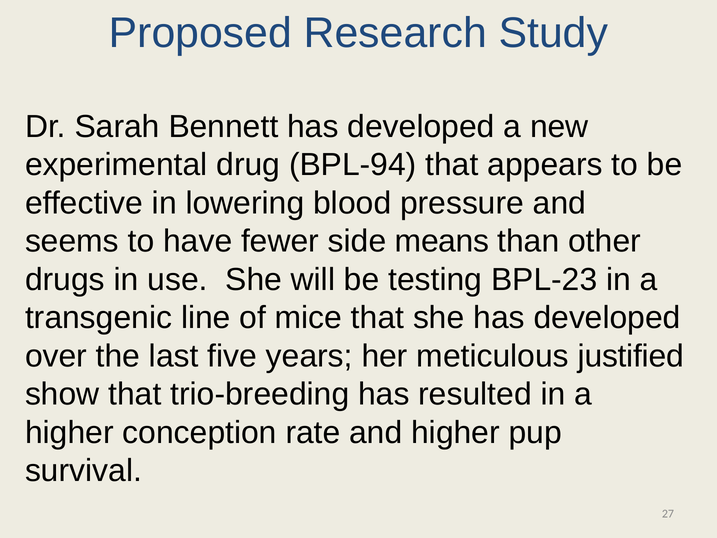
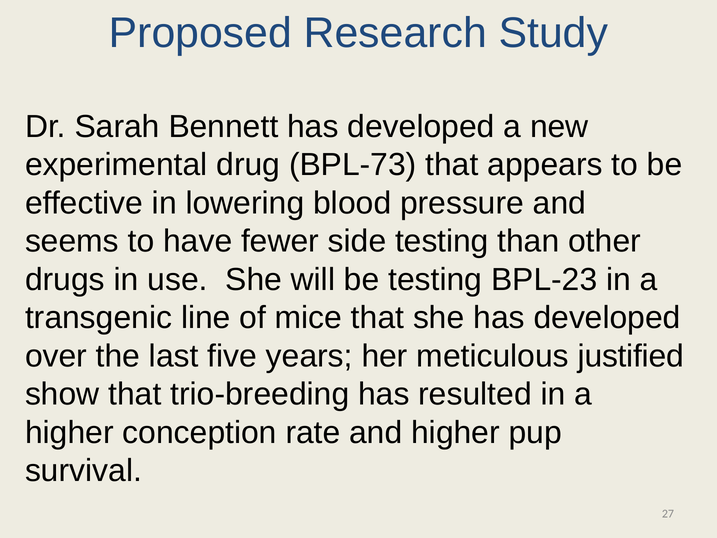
BPL-94: BPL-94 -> BPL-73
side means: means -> testing
